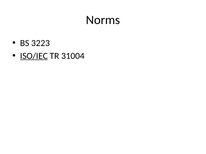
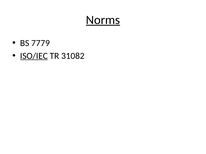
Norms underline: none -> present
3223: 3223 -> 7779
31004: 31004 -> 31082
